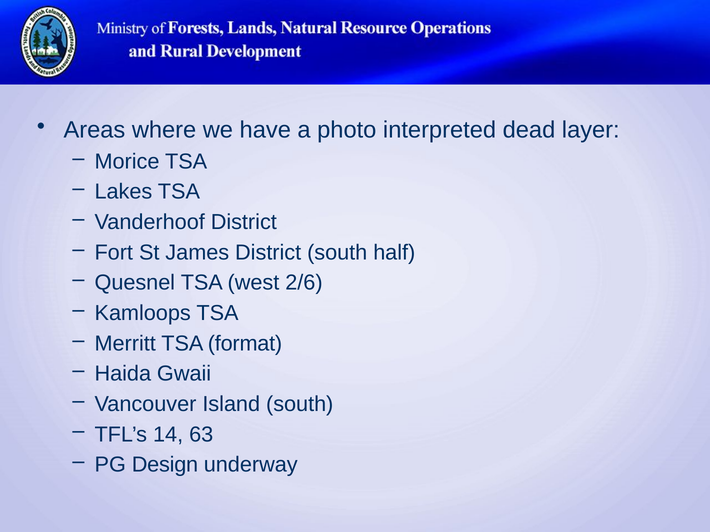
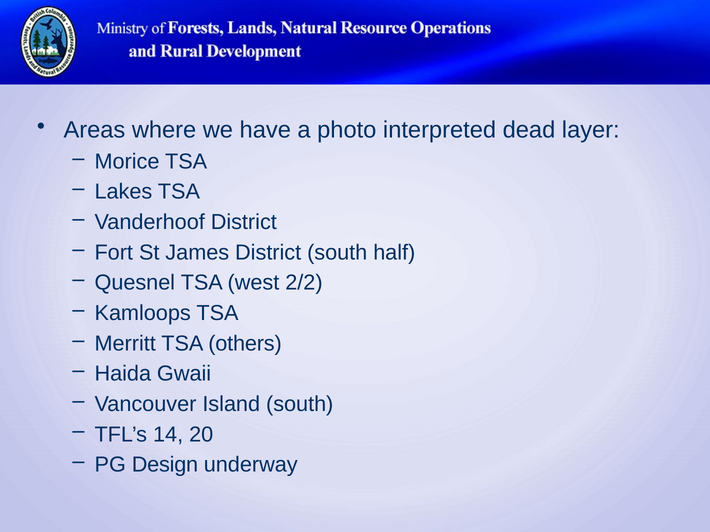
2/6: 2/6 -> 2/2
format: format -> others
63: 63 -> 20
